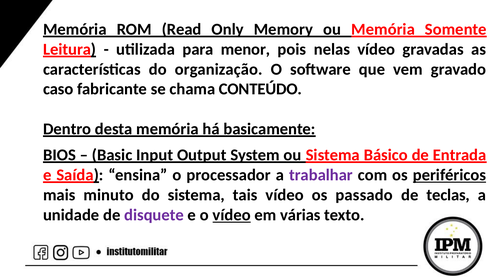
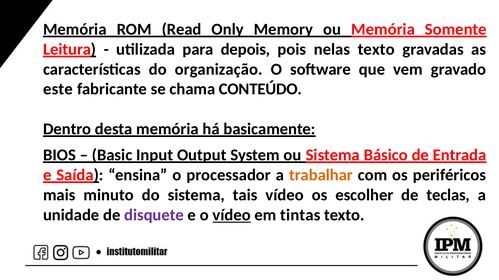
menor: menor -> depois
nelas vídeo: vídeo -> texto
caso: caso -> este
trabalhar colour: purple -> orange
periféricos underline: present -> none
passado: passado -> escolher
várias: várias -> tintas
